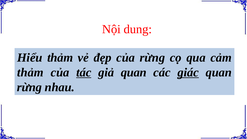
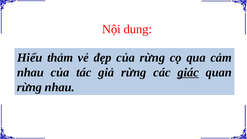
thảm at (30, 72): thảm -> nhau
tác underline: present -> none
giả quan: quan -> rừng
